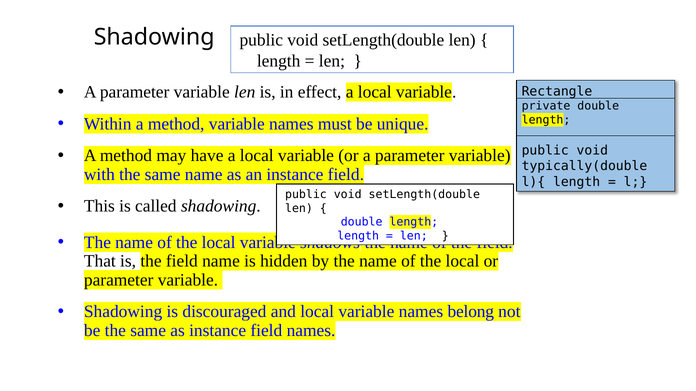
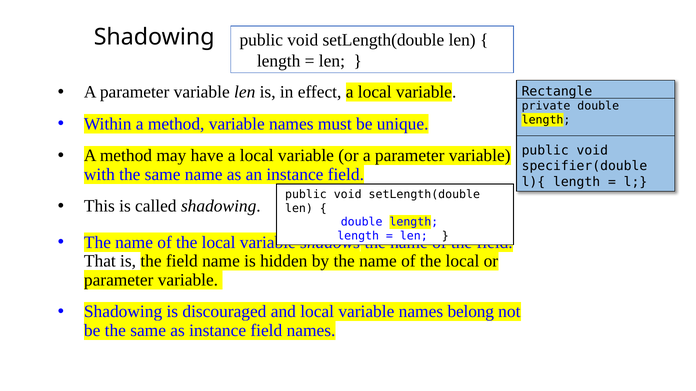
typically(double: typically(double -> specifier(double
